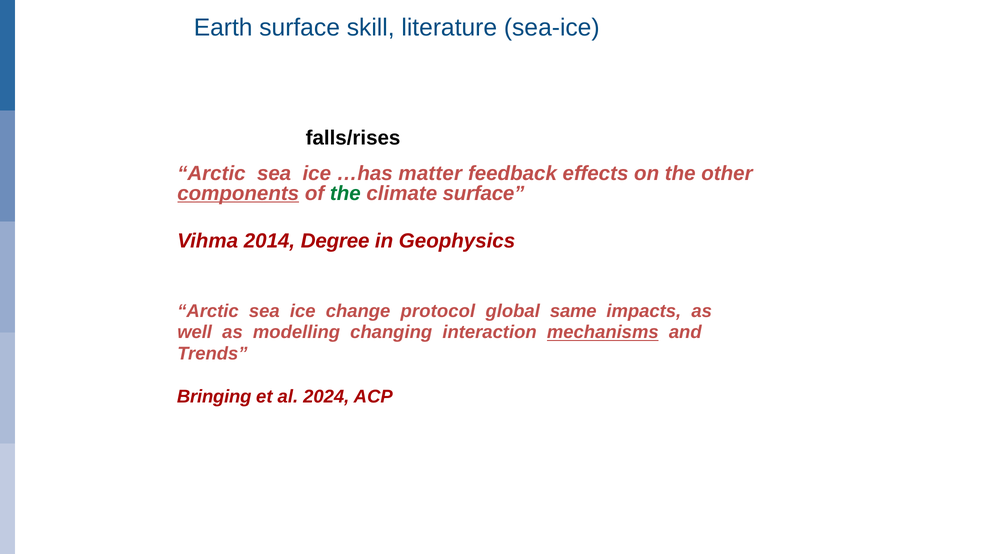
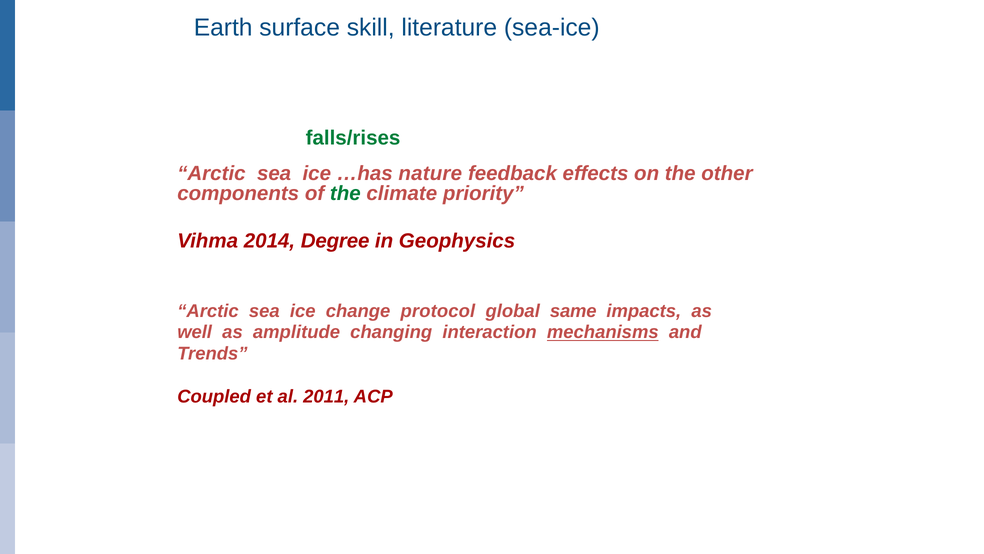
falls/rises colour: black -> green
matter: matter -> nature
components underline: present -> none
climate surface: surface -> priority
modelling: modelling -> amplitude
Bringing: Bringing -> Coupled
2024: 2024 -> 2011
